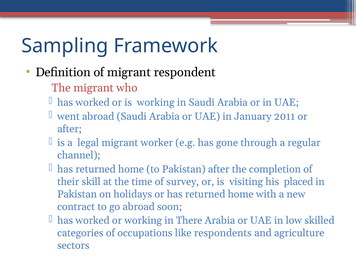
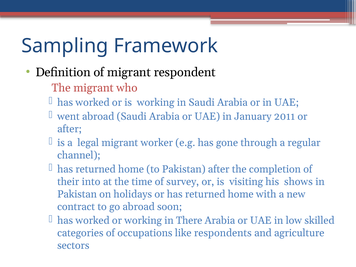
skill: skill -> into
placed: placed -> shows
